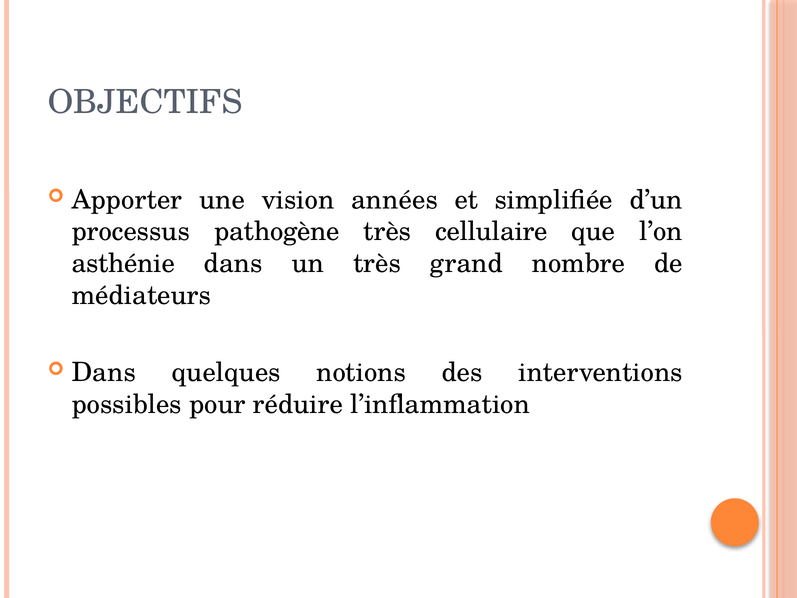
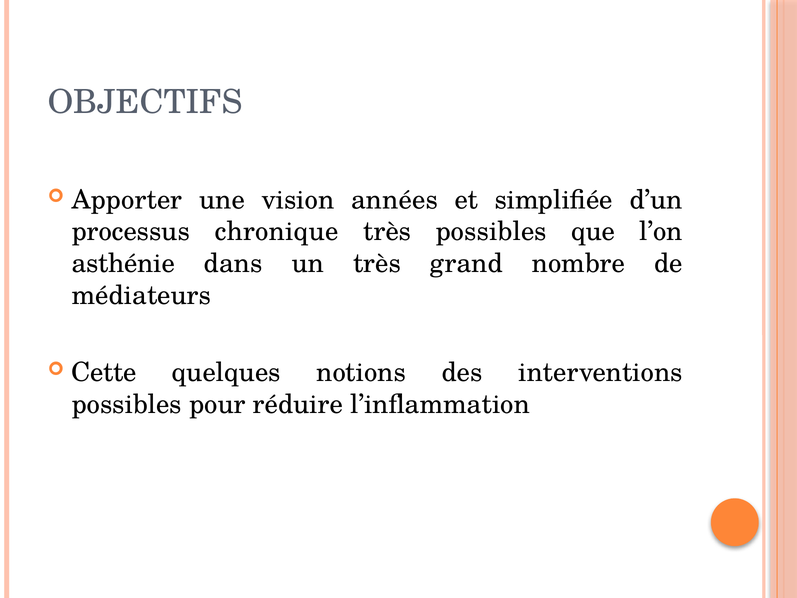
pathogène: pathogène -> chronique
très cellulaire: cellulaire -> possibles
Dans at (104, 372): Dans -> Cette
